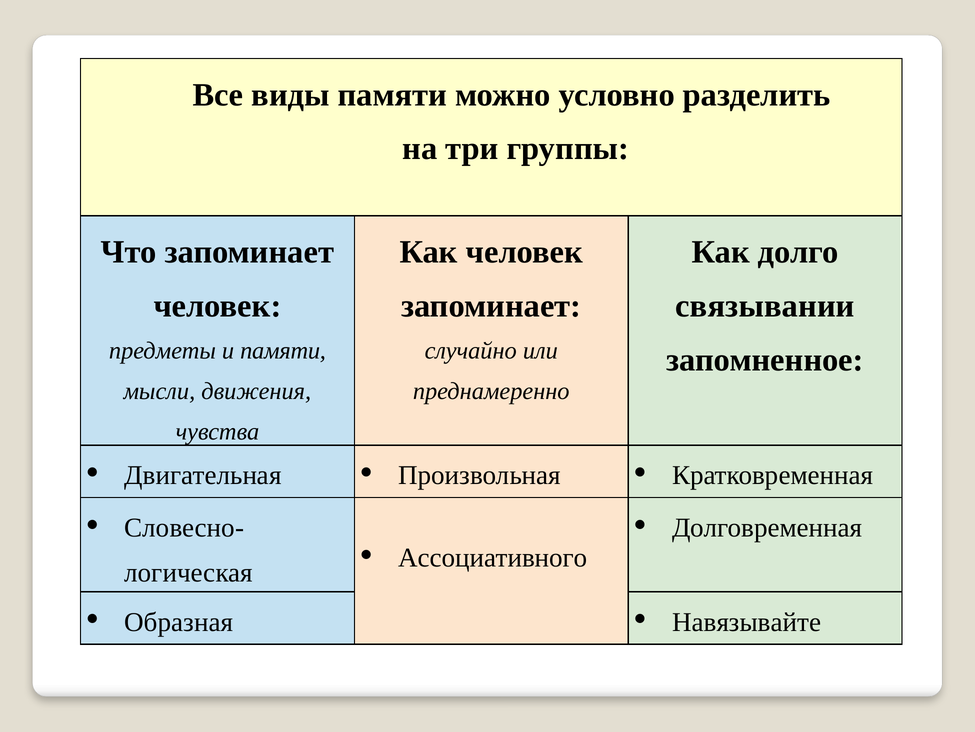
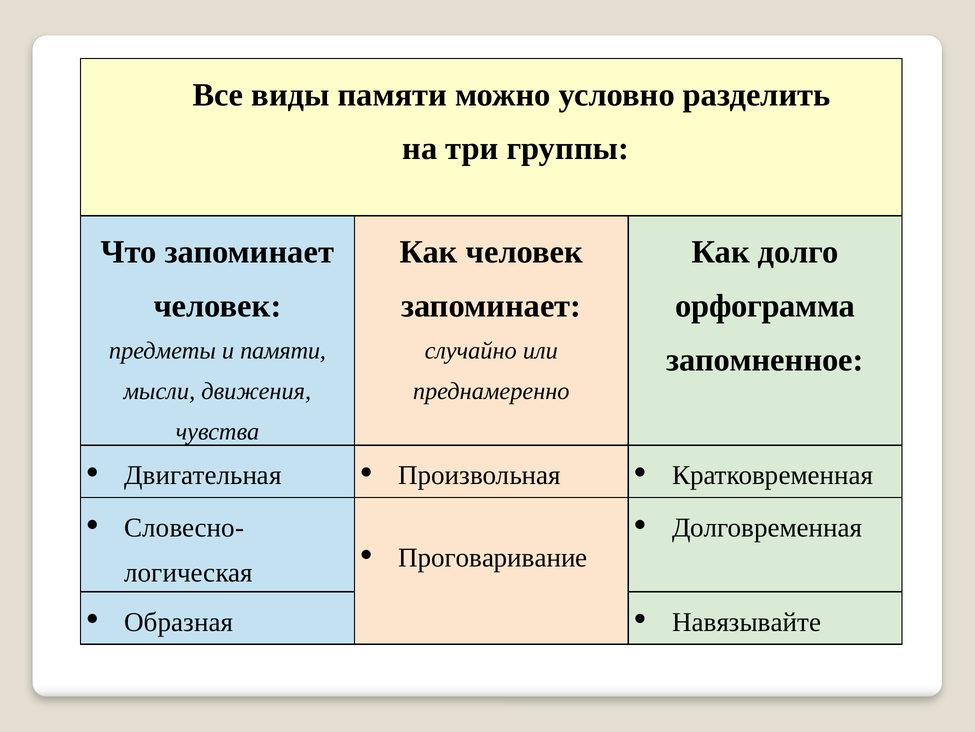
связывании: связывании -> орфограмма
Ассоциативного: Ассоциативного -> Проговаривание
